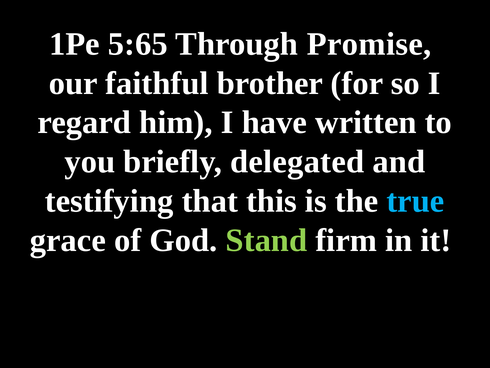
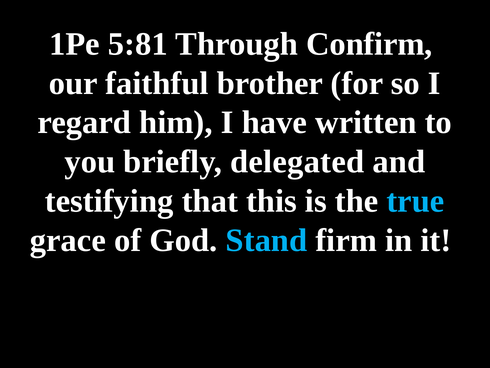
5:65: 5:65 -> 5:81
Promise: Promise -> Confirm
Stand colour: light green -> light blue
